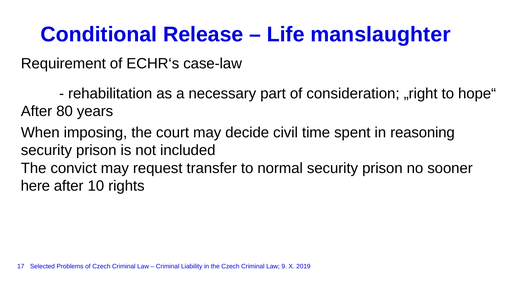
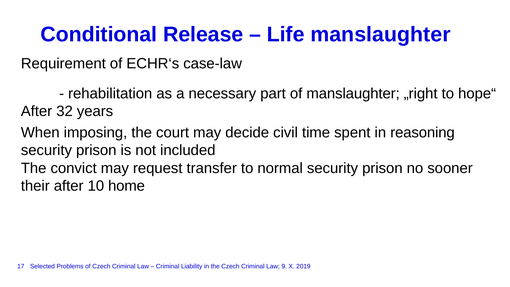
of consideration: consideration -> manslaughter
80: 80 -> 32
here: here -> their
rights: rights -> home
